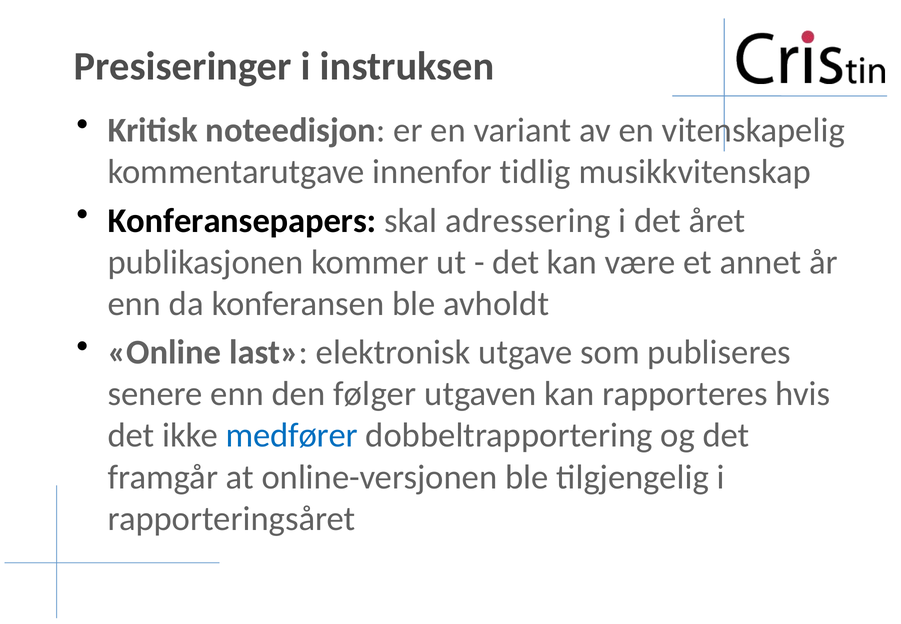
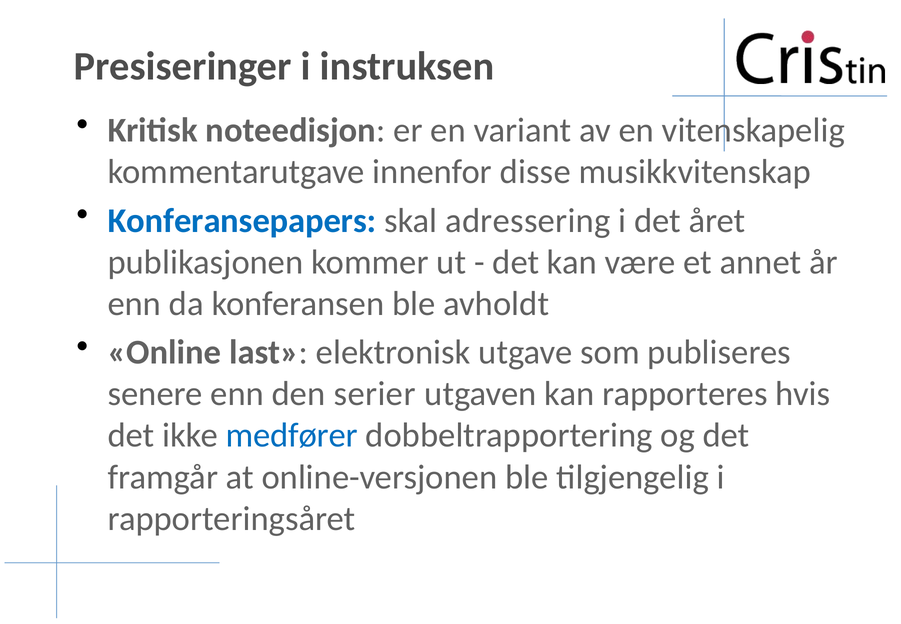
tidlig: tidlig -> disse
Konferansepapers colour: black -> blue
følger: følger -> serier
